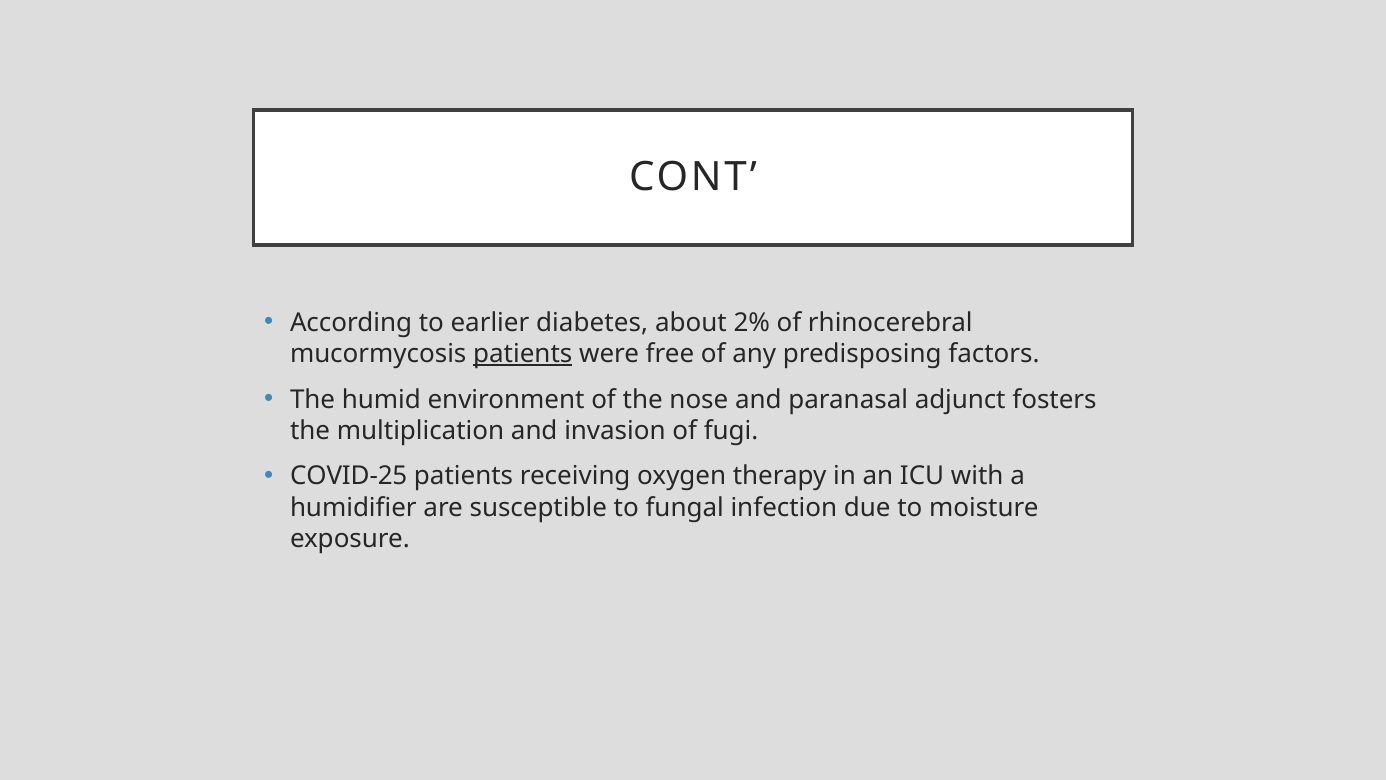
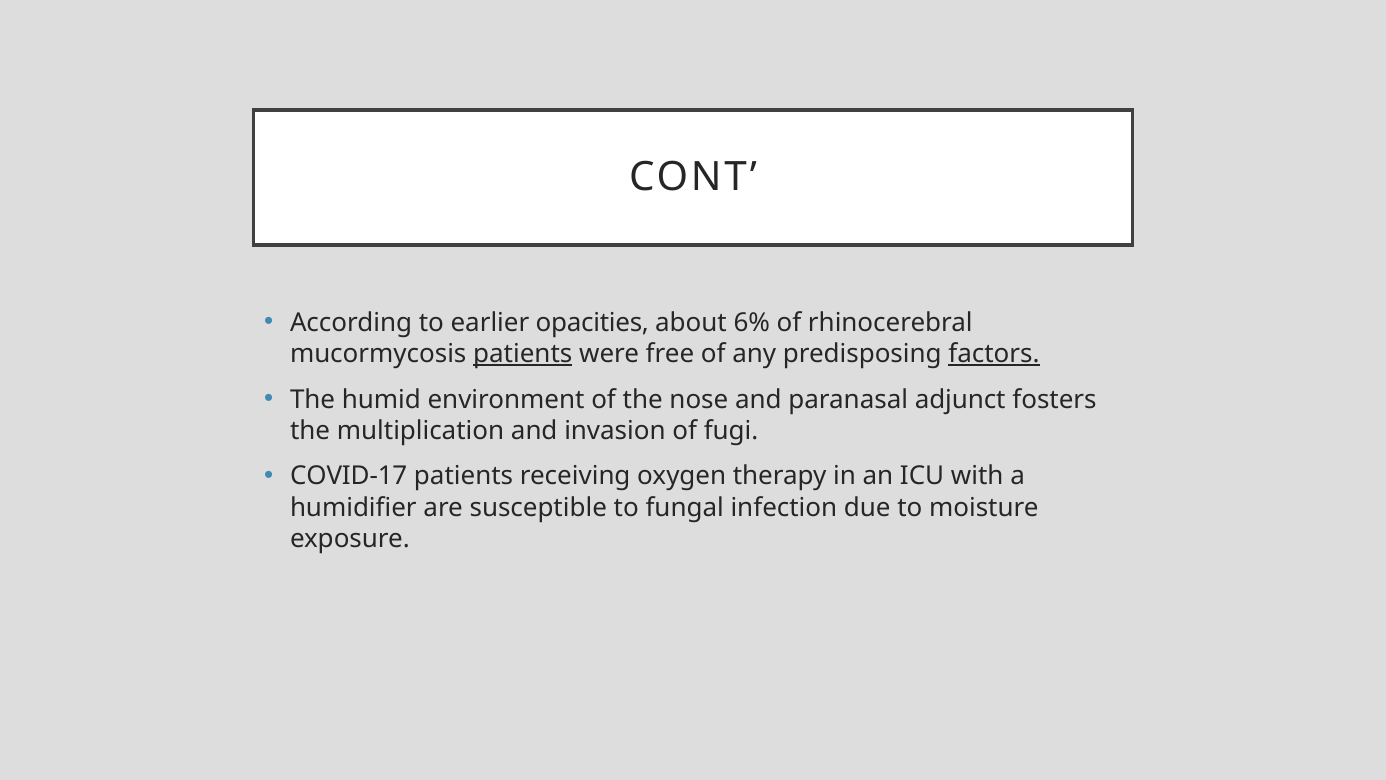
diabetes: diabetes -> opacities
2%: 2% -> 6%
factors underline: none -> present
COVID-25: COVID-25 -> COVID-17
